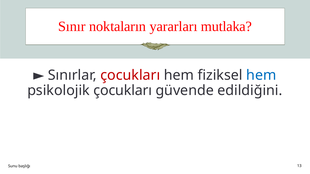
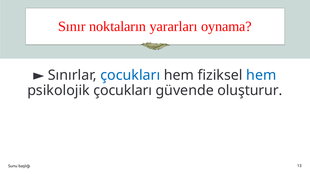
mutlaka: mutlaka -> oynama
çocukları at (130, 75) colour: red -> blue
edildiğini: edildiğini -> oluşturur
